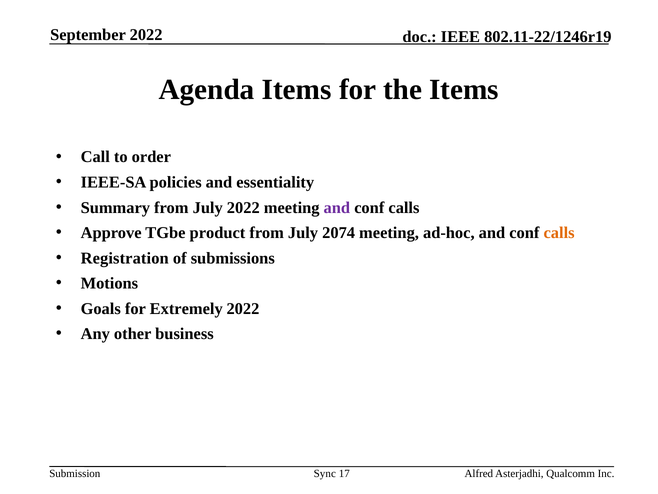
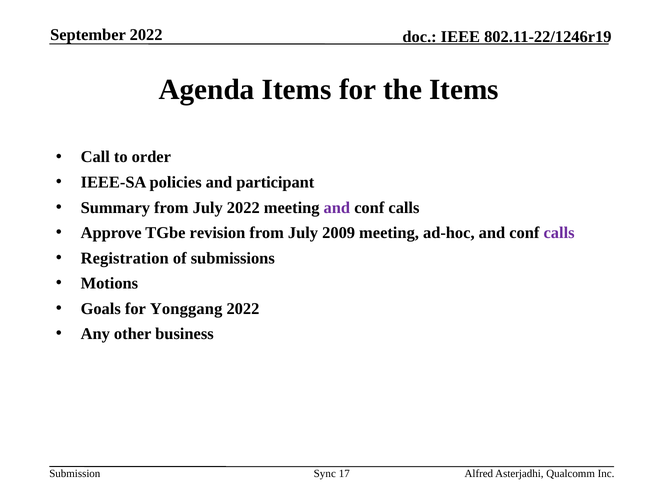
essentiality: essentiality -> participant
product: product -> revision
2074: 2074 -> 2009
calls at (559, 233) colour: orange -> purple
Extremely: Extremely -> Yonggang
